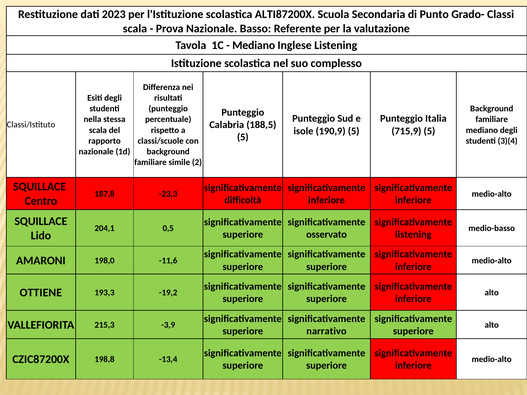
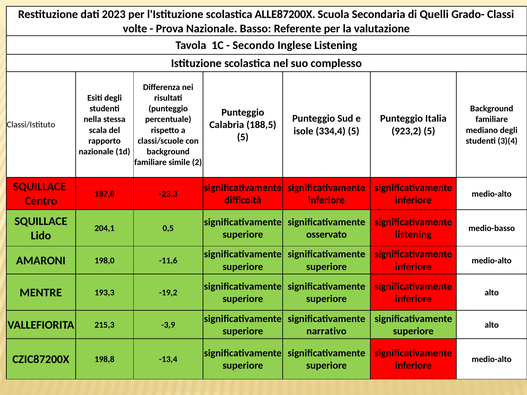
ALTI87200X: ALTI87200X -> ALLE87200X
Punto: Punto -> Quelli
scala at (135, 29): scala -> volte
Mediano at (254, 45): Mediano -> Secondo
190,9: 190,9 -> 334,4
715,9: 715,9 -> 923,2
OTTIENE: OTTIENE -> MENTRE
